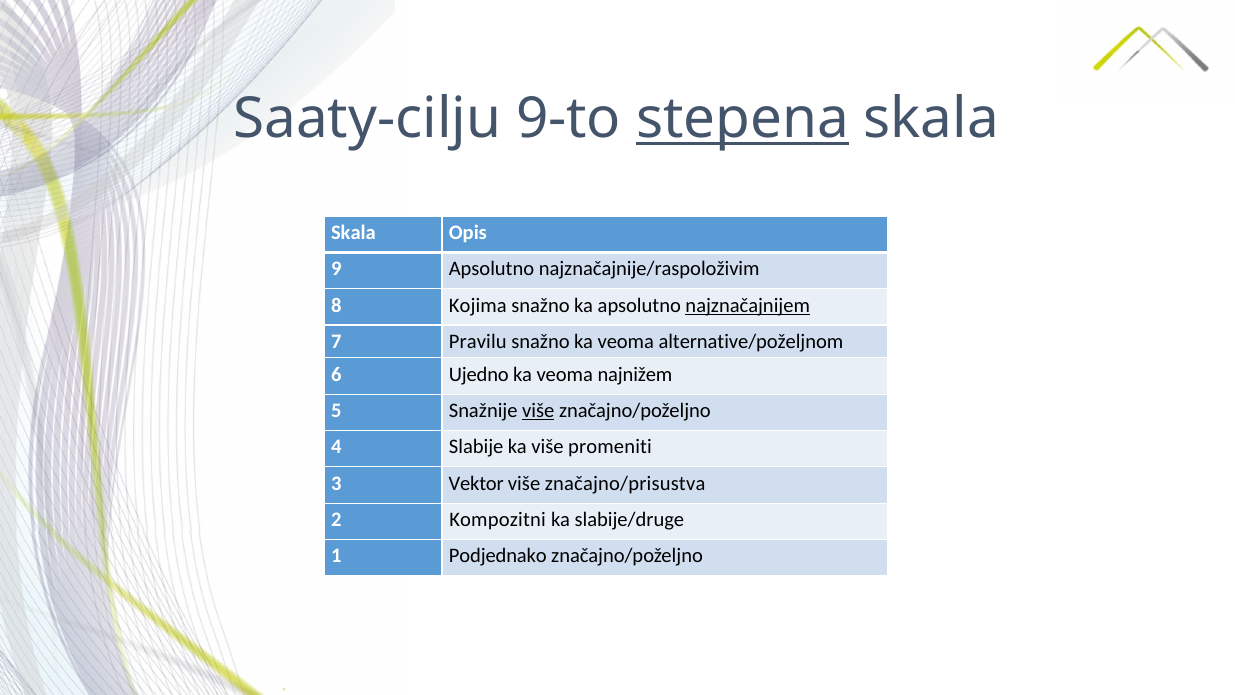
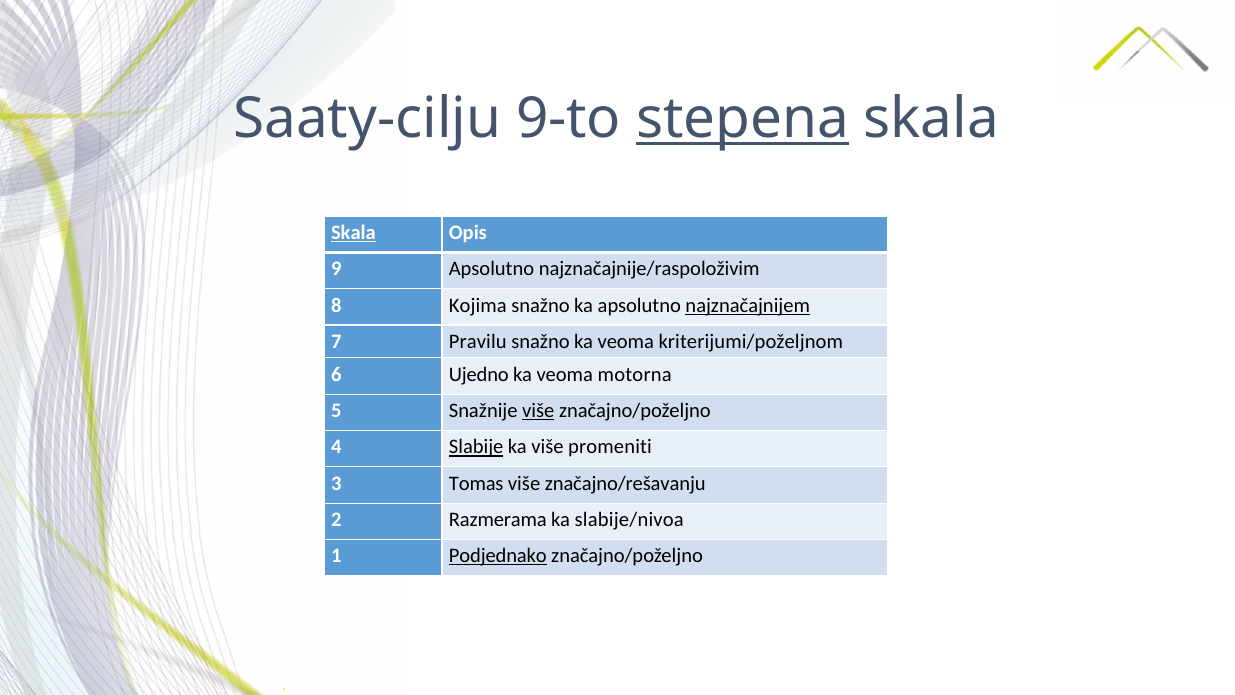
Skala at (353, 233) underline: none -> present
alternative/poželjnom: alternative/poželjnom -> kriterijumi/poželjnom
najnižem: najnižem -> motorna
Slabije underline: none -> present
Vektor: Vektor -> Tomas
značajno/prisustva: značajno/prisustva -> značajno/rešavanju
Kompozitni: Kompozitni -> Razmerama
slabije/druge: slabije/druge -> slabije/nivoa
Podjednako underline: none -> present
